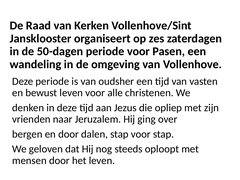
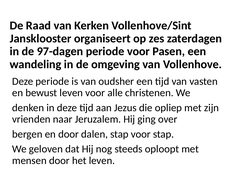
50-dagen: 50-dagen -> 97-dagen
